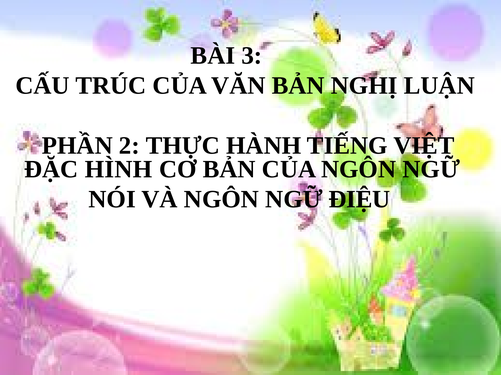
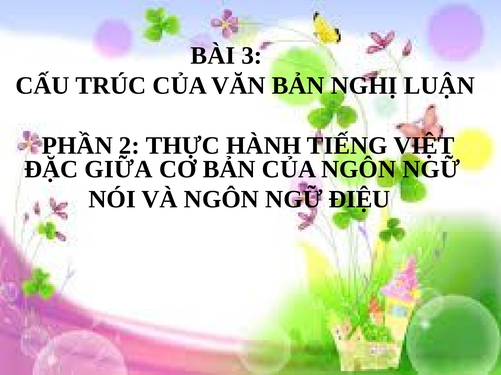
HÌNH: HÌNH -> GIỮA
